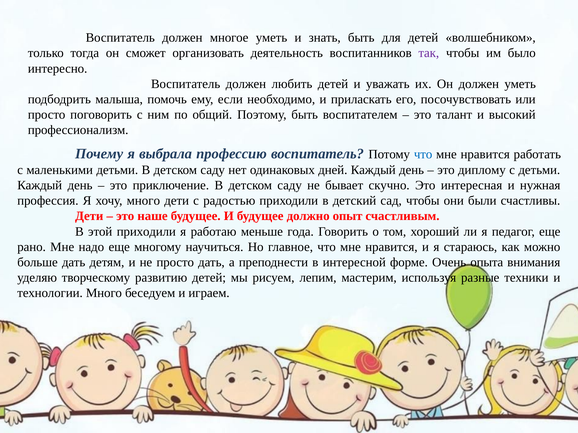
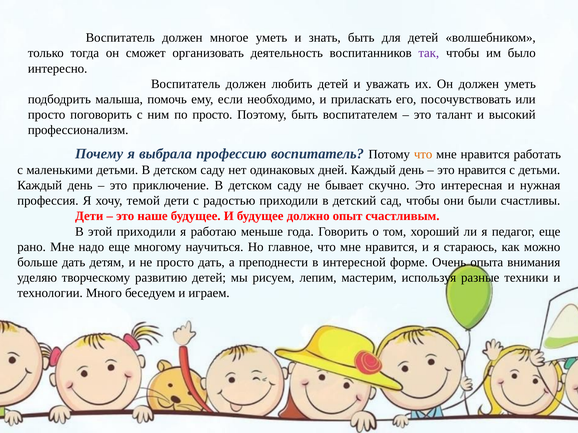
по общий: общий -> просто
что at (423, 154) colour: blue -> orange
это диплому: диплому -> нравится
хочу много: много -> темой
